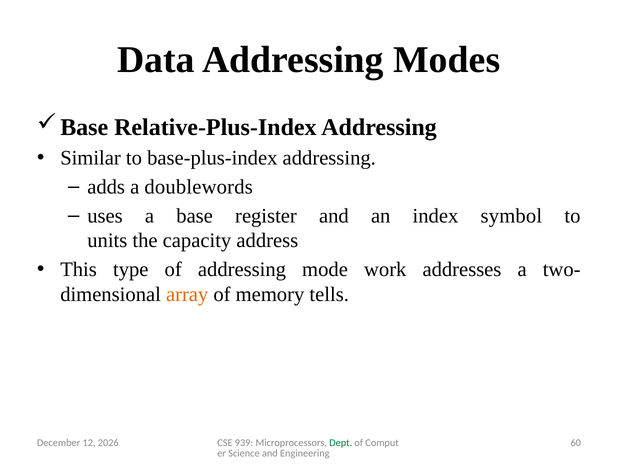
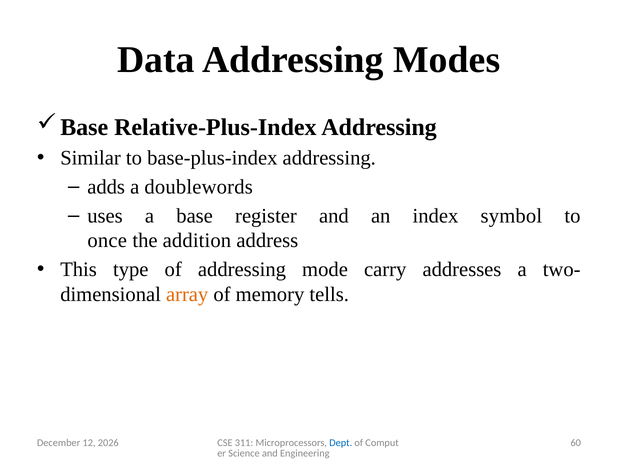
units: units -> once
capacity: capacity -> addition
work: work -> carry
939: 939 -> 311
Dept colour: green -> blue
